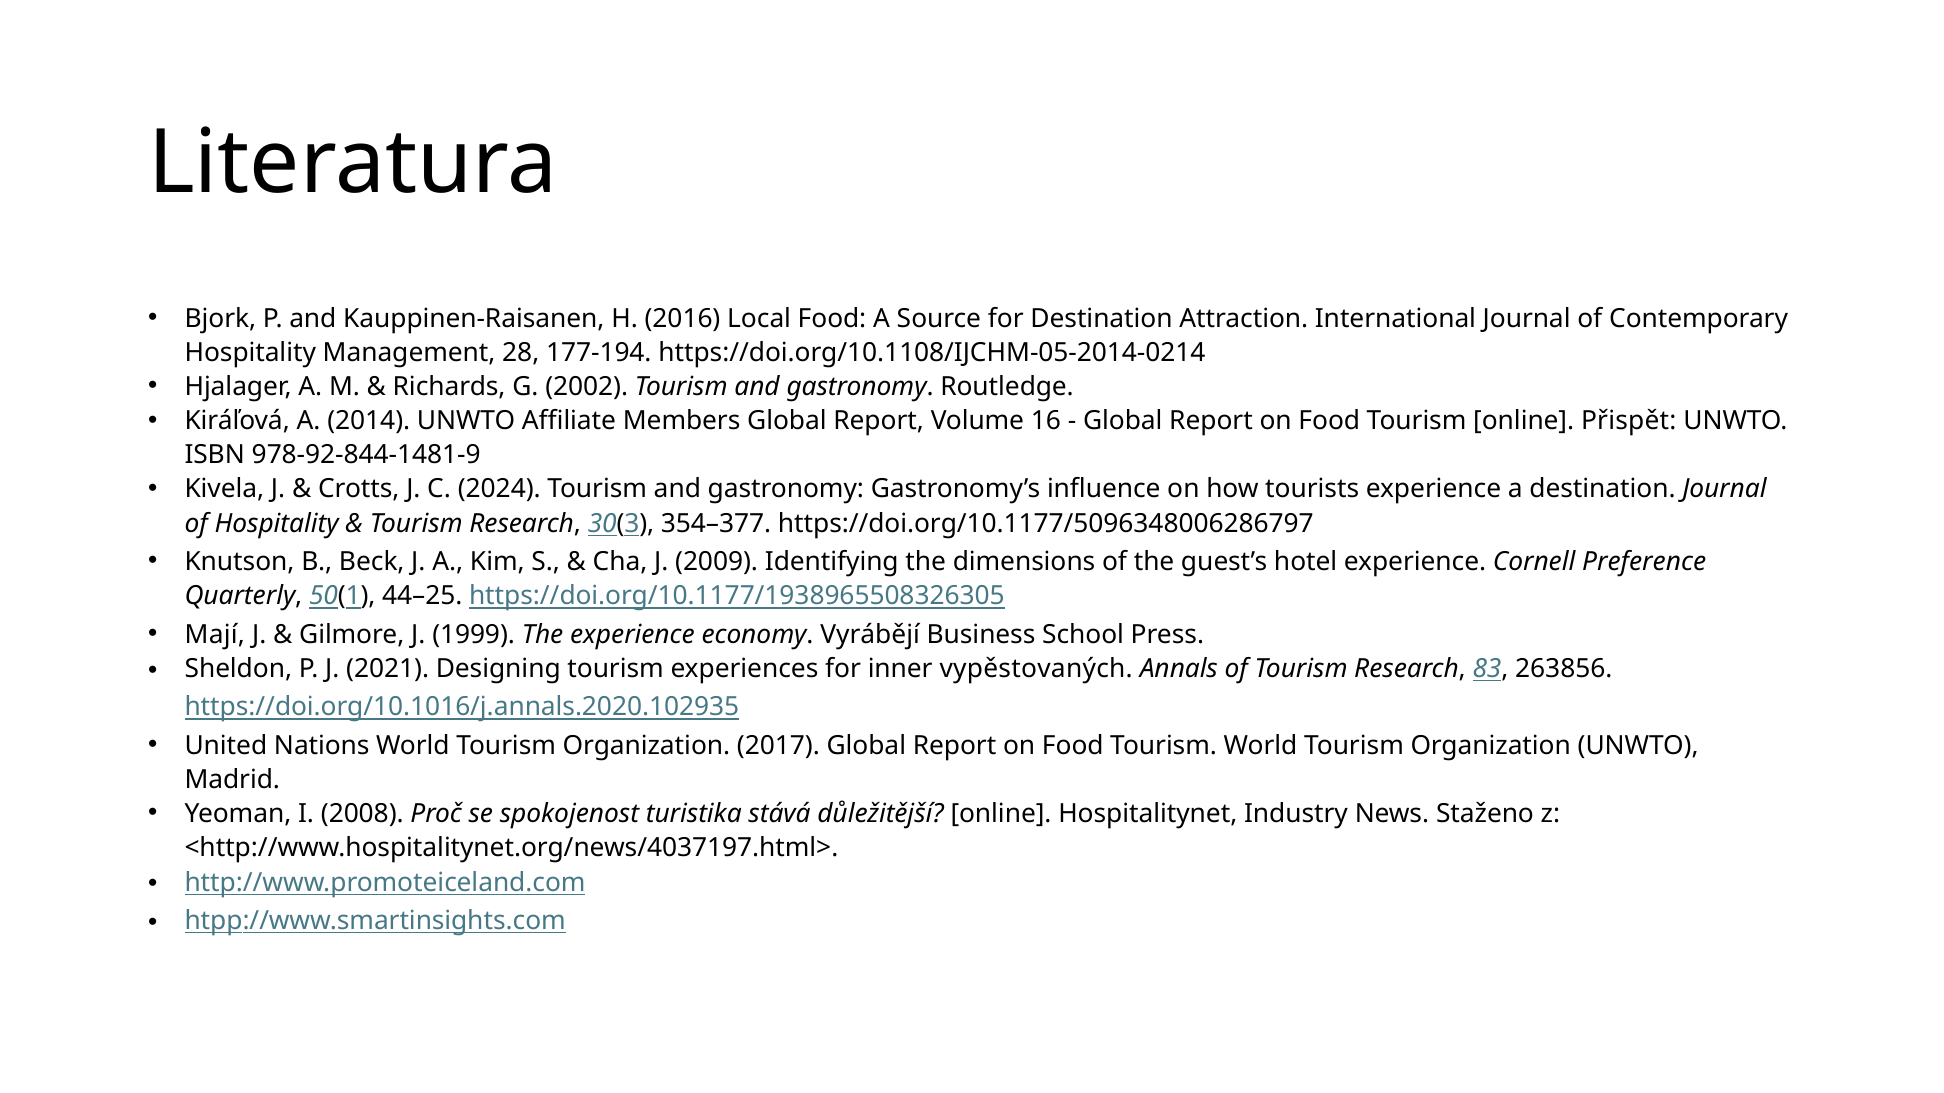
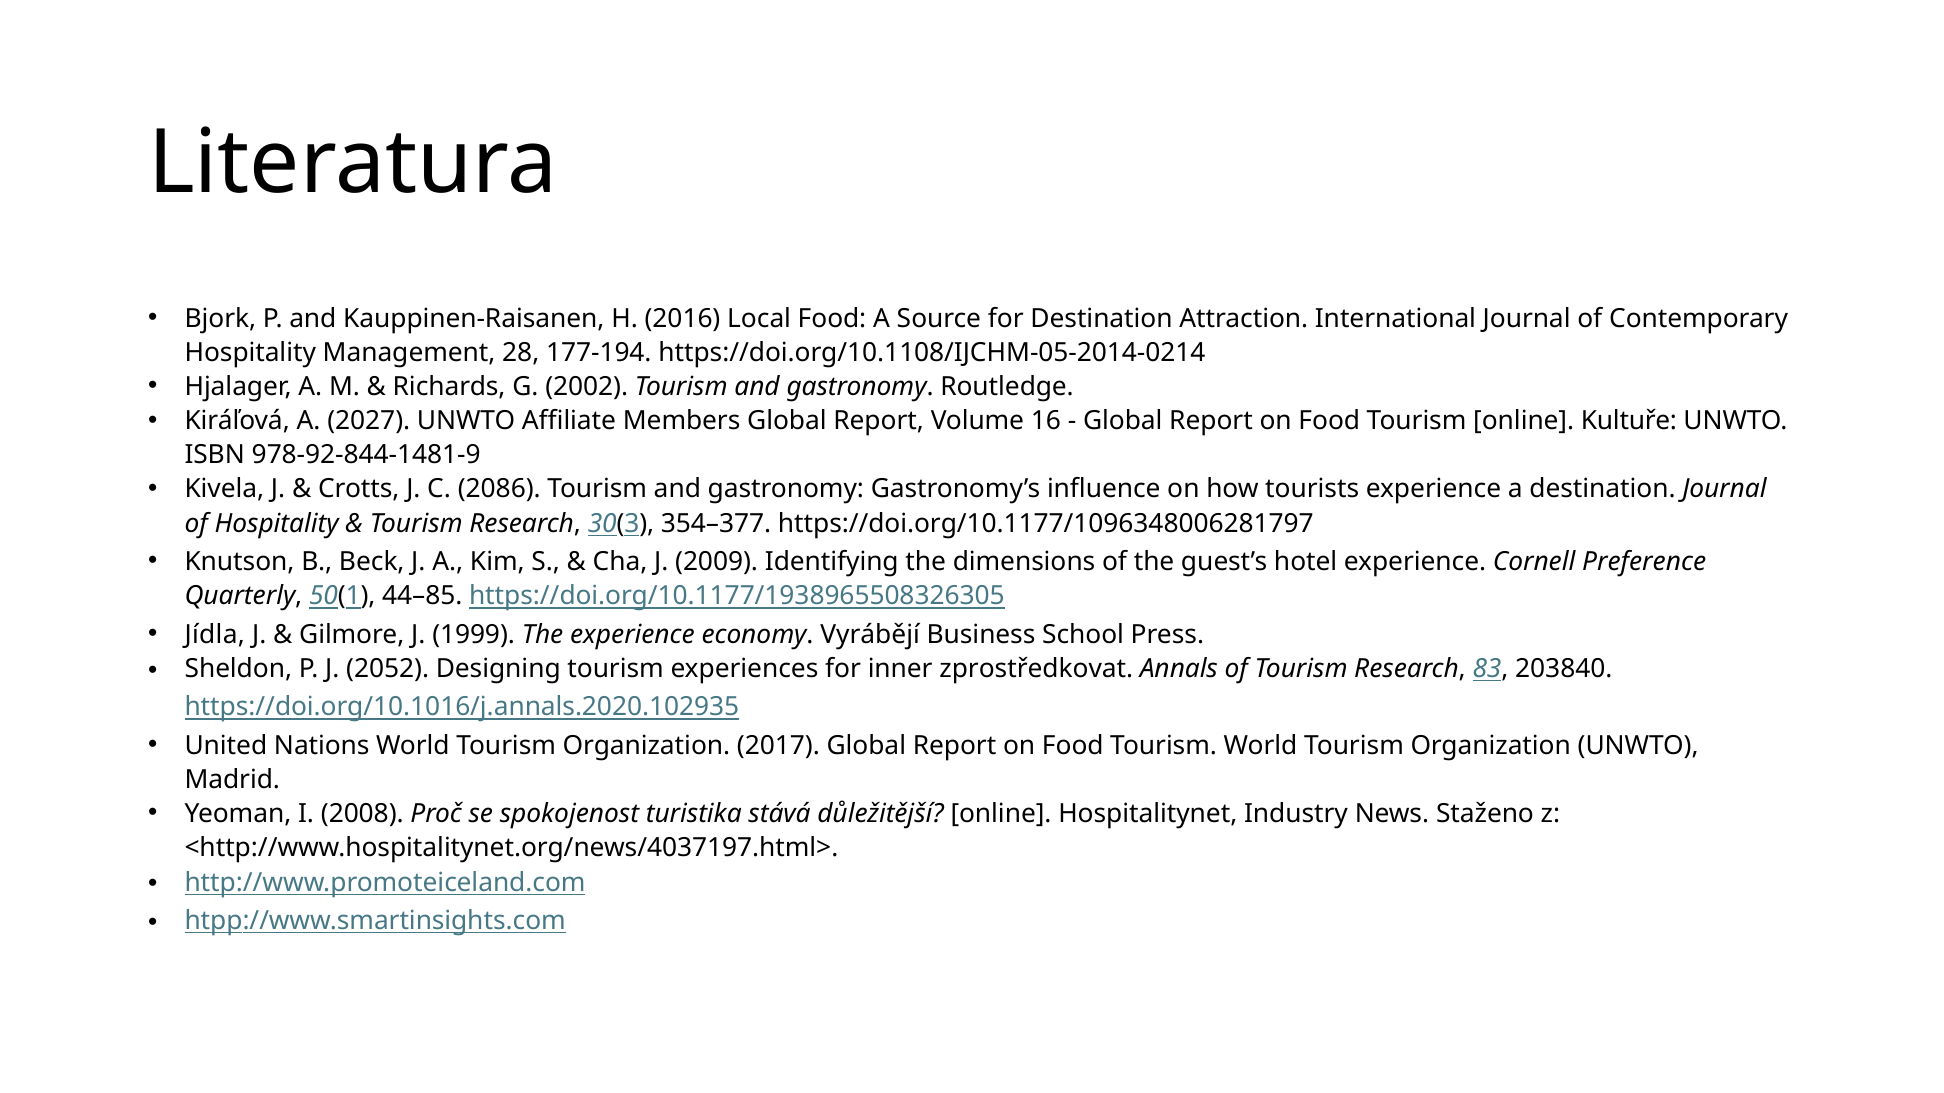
2014: 2014 -> 2027
Přispět: Přispět -> Kultuře
2024: 2024 -> 2086
https://doi.org/10.1177/5096348006286797: https://doi.org/10.1177/5096348006286797 -> https://doi.org/10.1177/1096348006281797
44–25: 44–25 -> 44–85
Mají: Mají -> Jídla
2021: 2021 -> 2052
vypěstovaných: vypěstovaných -> zprostředkovat
263856: 263856 -> 203840
